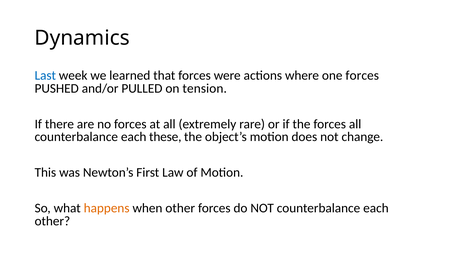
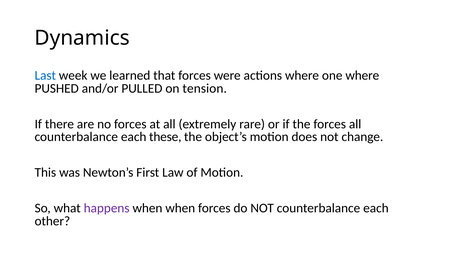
one forces: forces -> where
happens colour: orange -> purple
when other: other -> when
